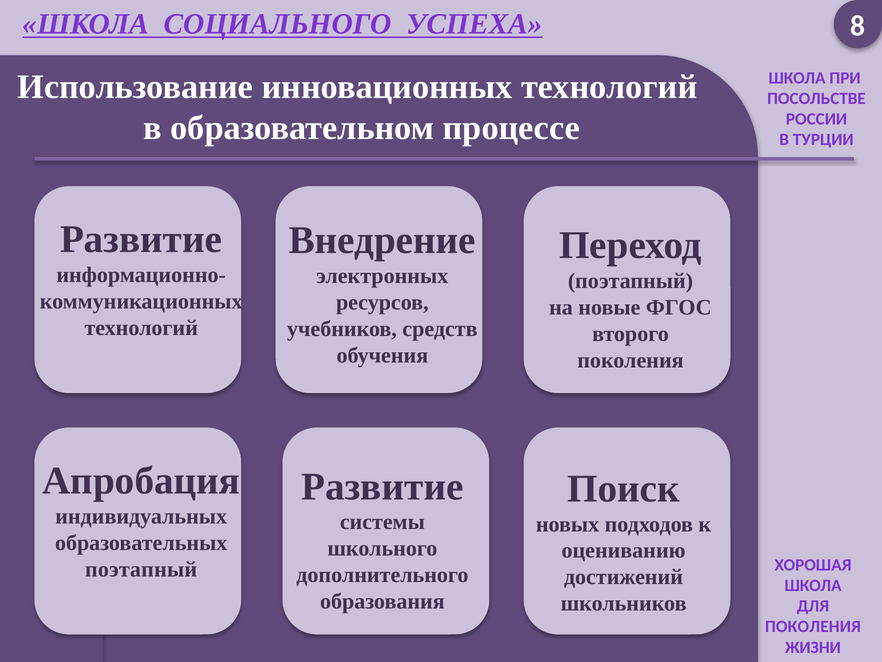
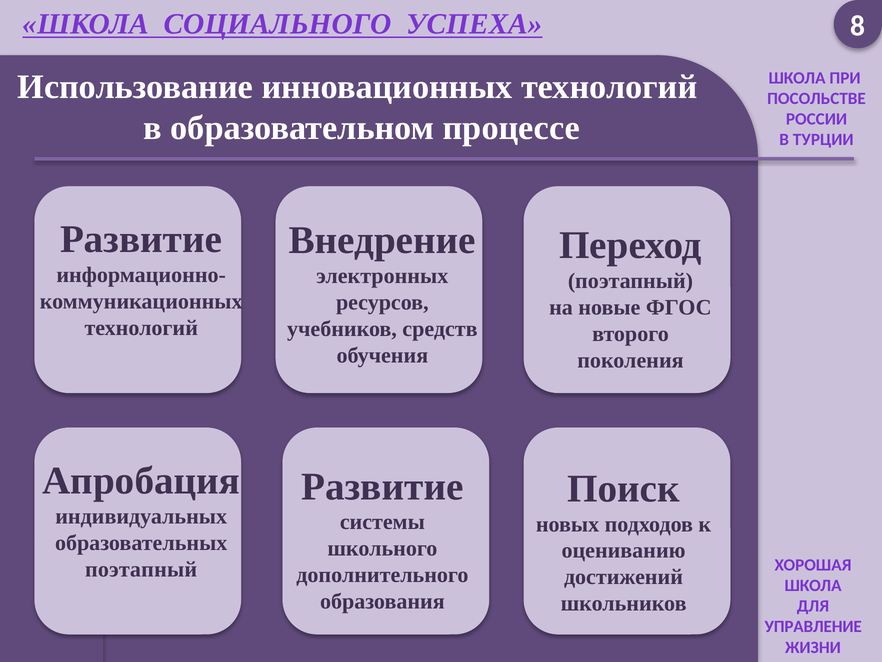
ПОКОЛЕНИЯ at (813, 626): ПОКОЛЕНИЯ -> УПРАВЛЕНИЕ
